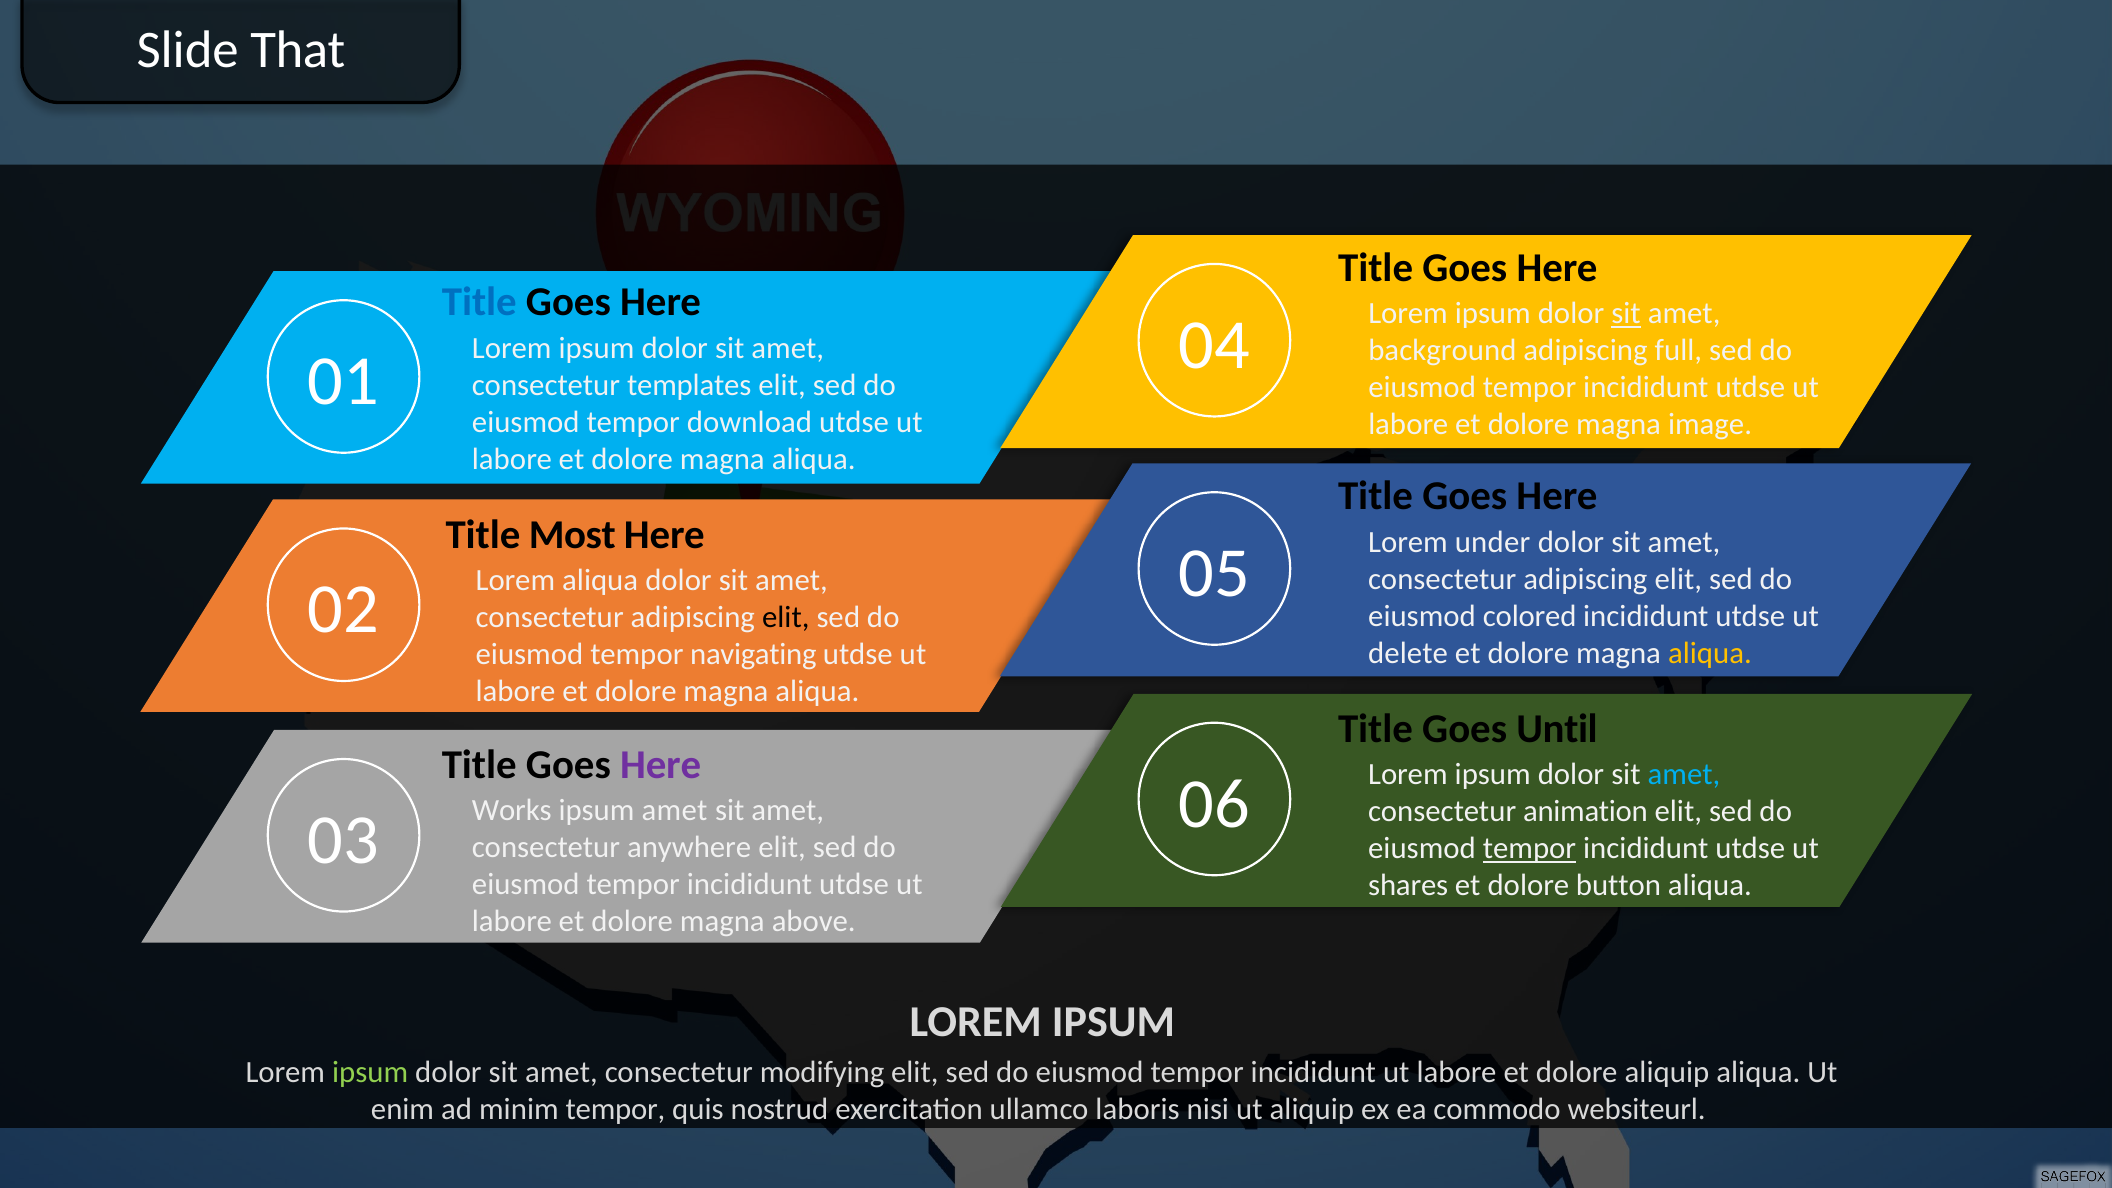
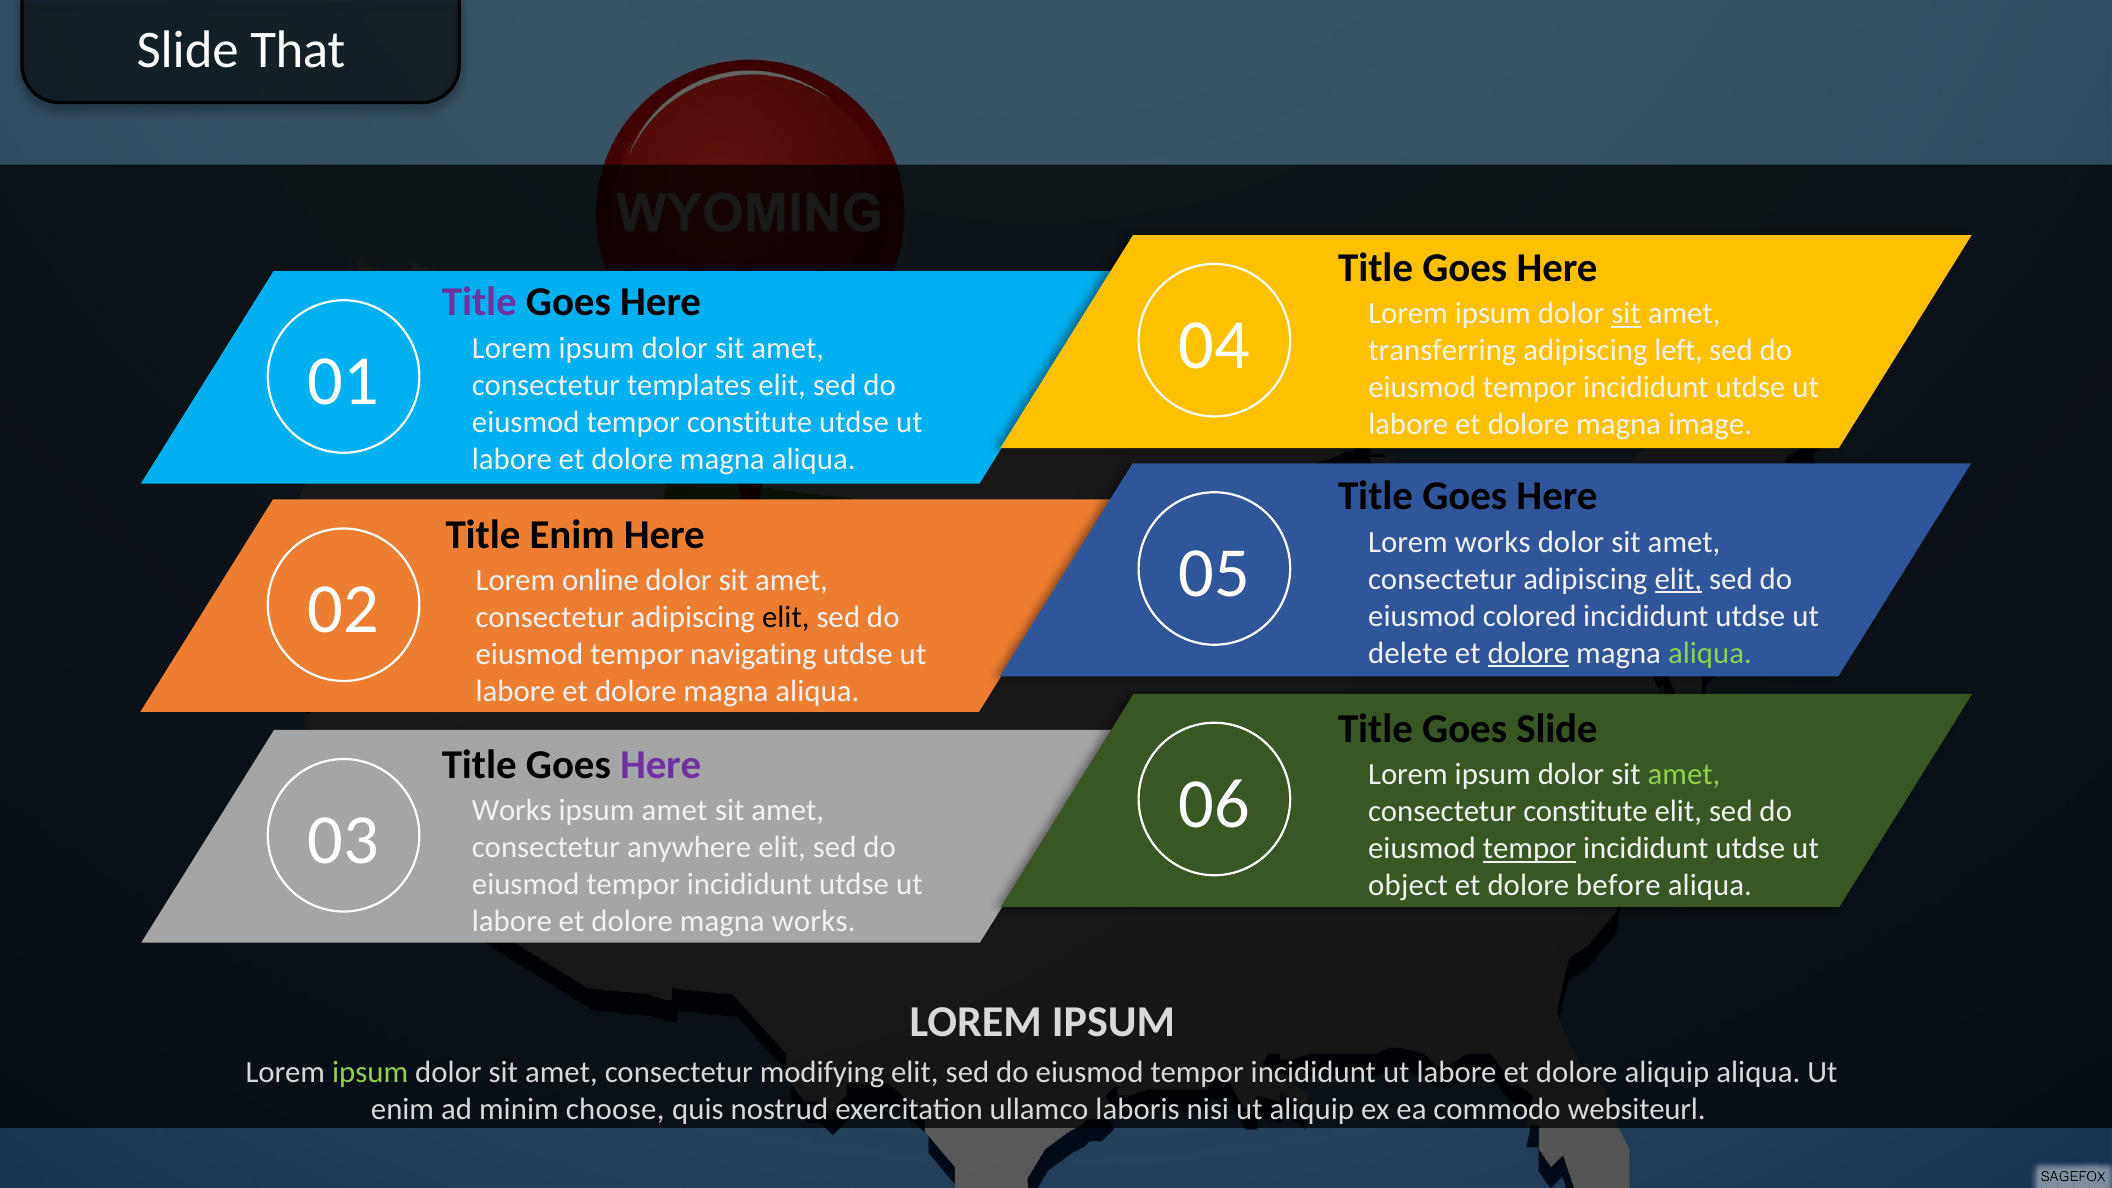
Title at (479, 302) colour: blue -> purple
background: background -> transferring
full: full -> left
tempor download: download -> constitute
Title Most: Most -> Enim
Lorem under: under -> works
elit at (1678, 579) underline: none -> present
Lorem aliqua: aliqua -> online
dolore at (1528, 653) underline: none -> present
aliqua at (1710, 653) colour: yellow -> light green
Goes Until: Until -> Slide
amet at (1684, 774) colour: light blue -> light green
consectetur animation: animation -> constitute
shares: shares -> object
button: button -> before
magna above: above -> works
minim tempor: tempor -> choose
